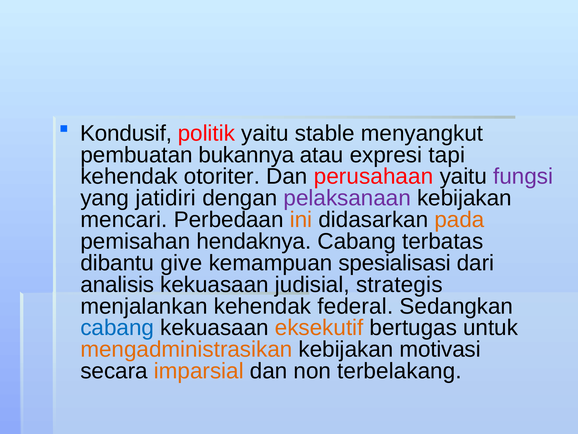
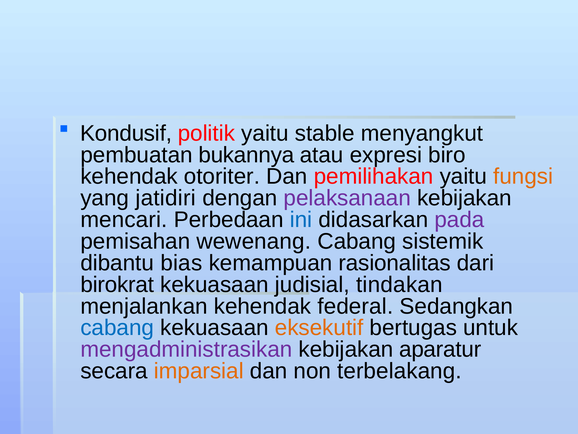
tapi: tapi -> biro
perusahaan: perusahaan -> pemilihakan
fungsi colour: purple -> orange
ini colour: orange -> blue
pada colour: orange -> purple
hendaknya: hendaknya -> wewenang
terbatas: terbatas -> sistemik
give: give -> bias
spesialisasi: spesialisasi -> rasionalitas
analisis: analisis -> birokrat
strategis: strategis -> tindakan
mengadministrasikan colour: orange -> purple
motivasi: motivasi -> aparatur
